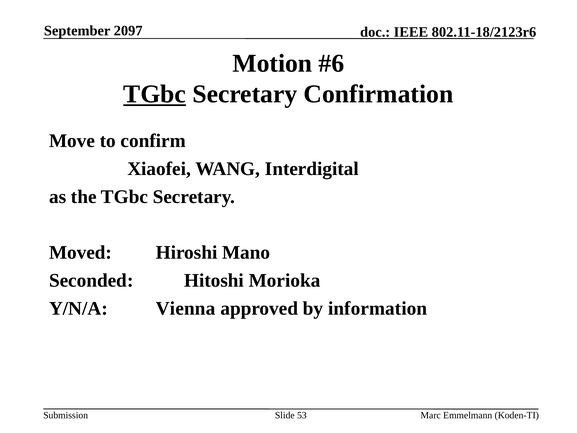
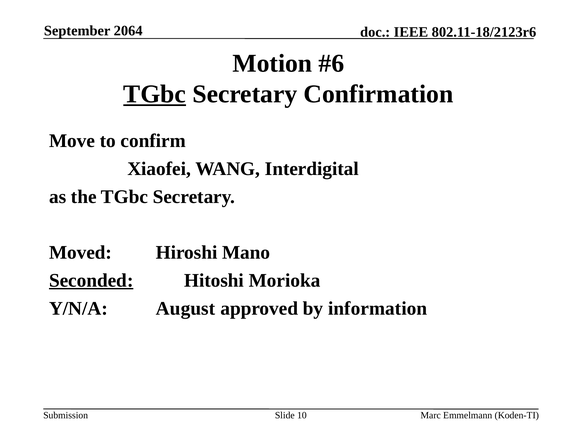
2097: 2097 -> 2064
Seconded underline: none -> present
Vienna: Vienna -> August
53: 53 -> 10
